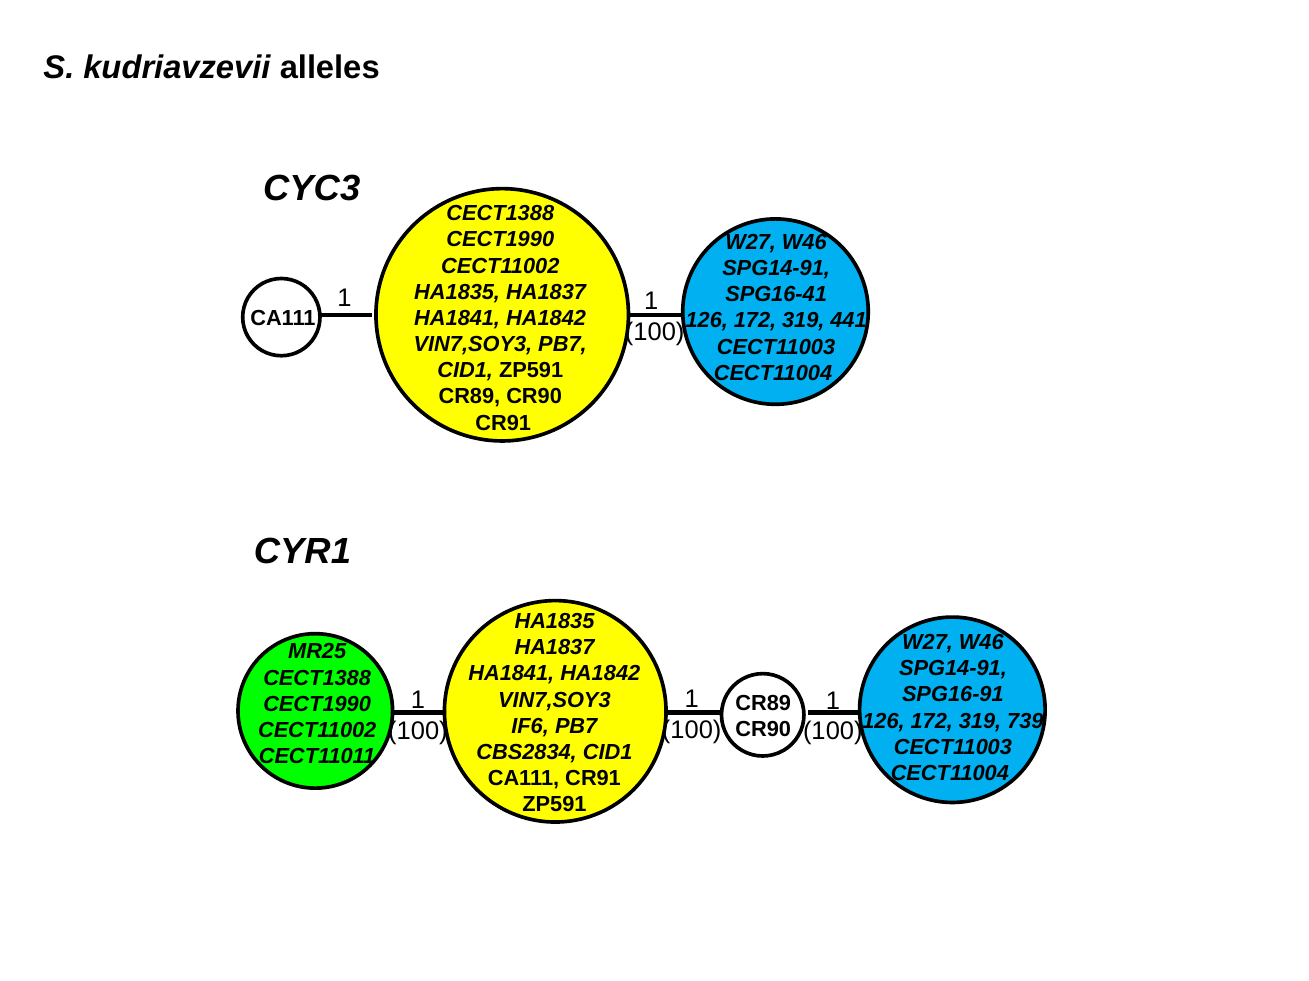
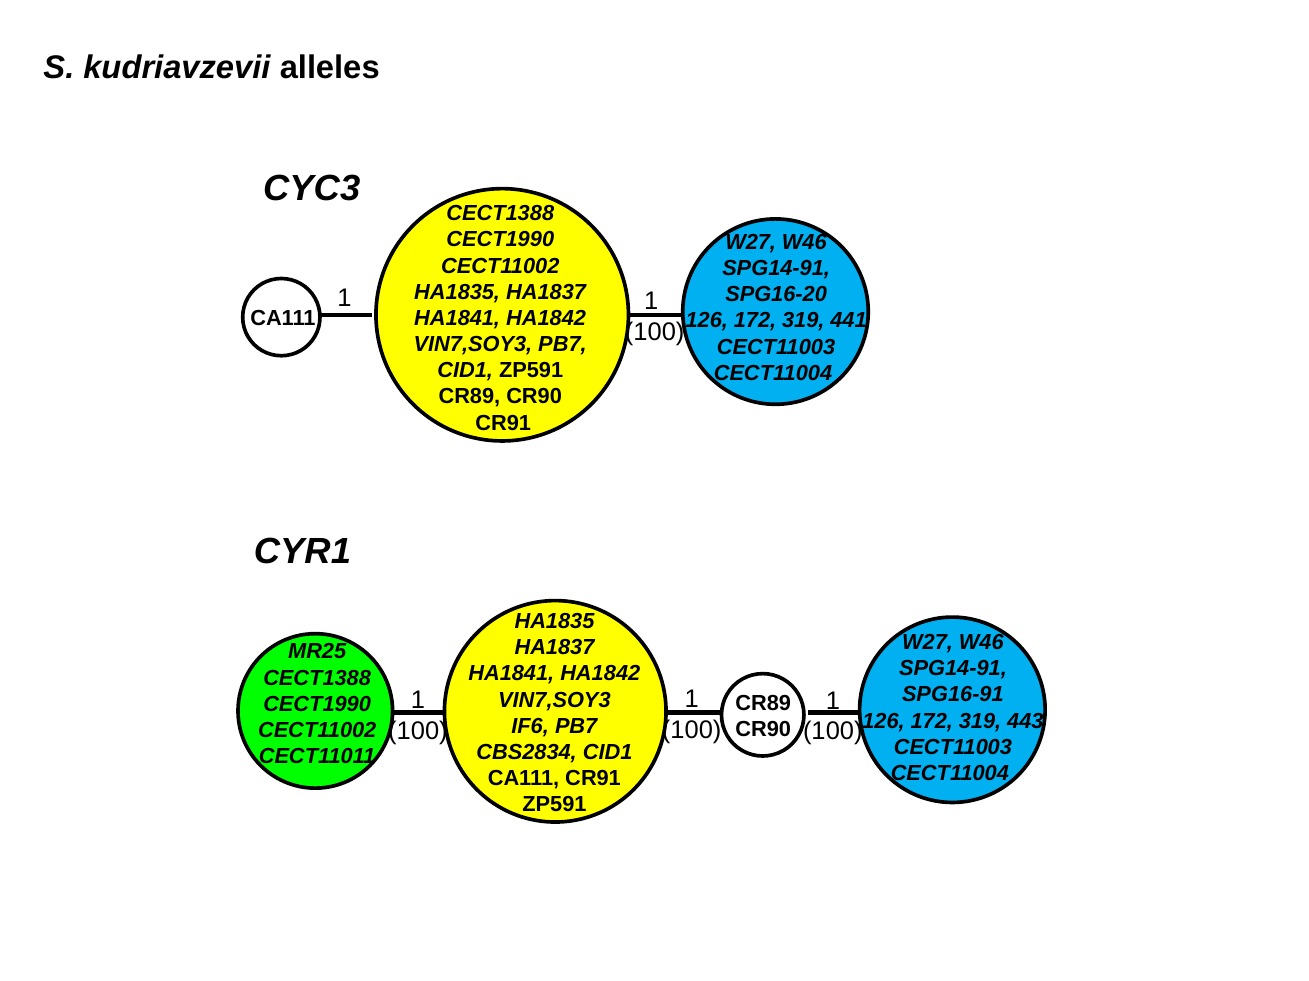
SPG16-41: SPG16-41 -> SPG16-20
739: 739 -> 443
